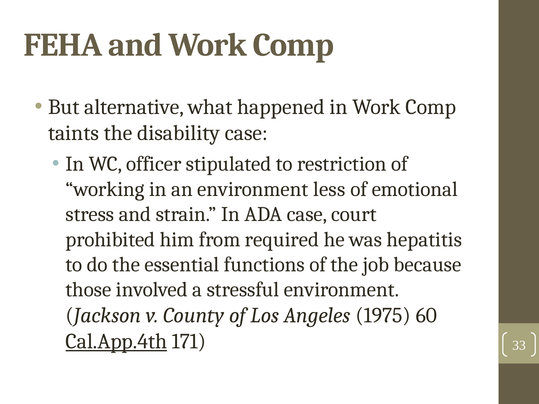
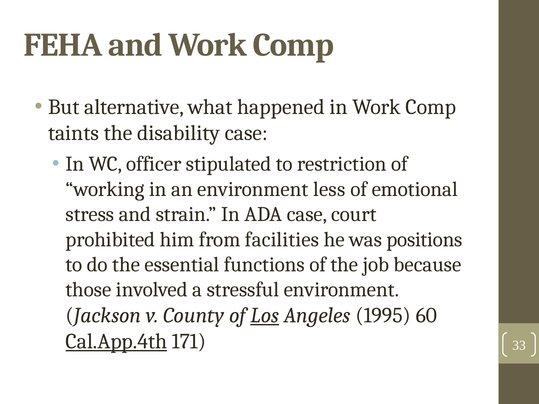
required: required -> facilities
hepatitis: hepatitis -> positions
Los underline: none -> present
1975: 1975 -> 1995
